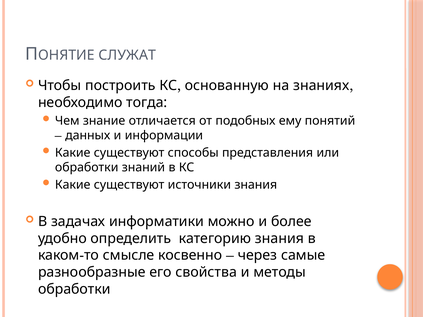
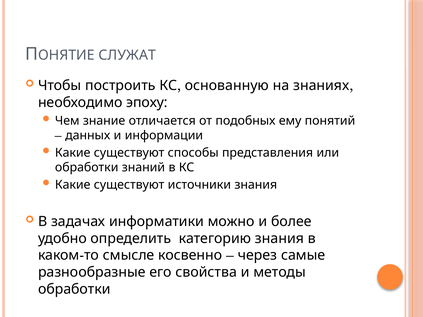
тогда: тогда -> эпоху
